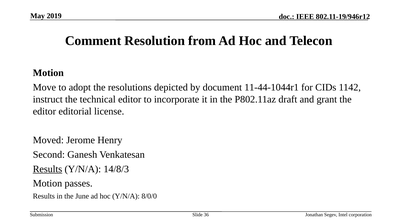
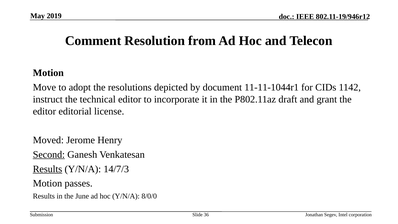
11-44-1044r1: 11-44-1044r1 -> 11-11-1044r1
Second underline: none -> present
14/8/3: 14/8/3 -> 14/7/3
